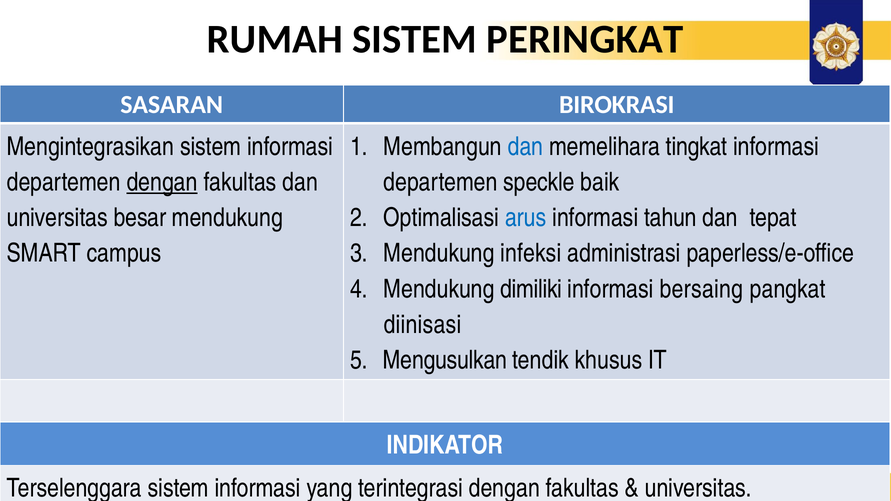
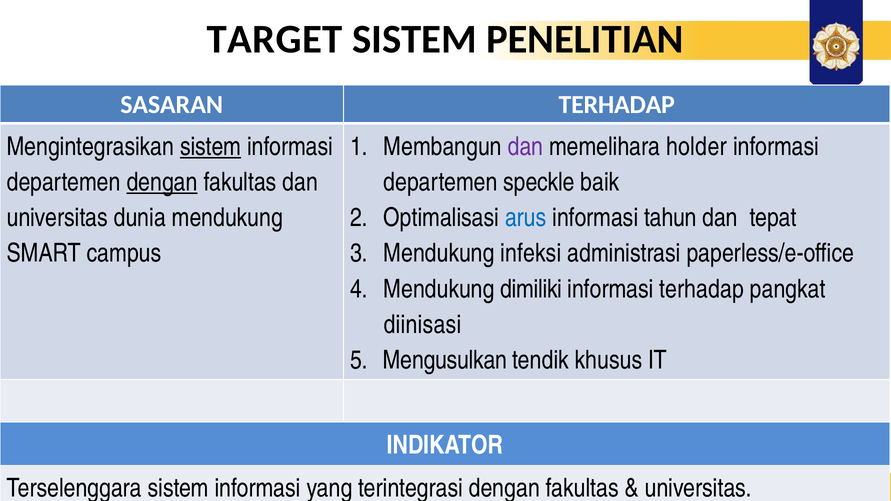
RUMAH: RUMAH -> TARGET
PERINGKAT: PERINGKAT -> PENELITIAN
SASARAN BIROKRASI: BIROKRASI -> TERHADAP
sistem at (211, 147) underline: none -> present
dan at (525, 147) colour: blue -> purple
tingkat: tingkat -> holder
besar: besar -> dunia
informasi bersaing: bersaing -> terhadap
